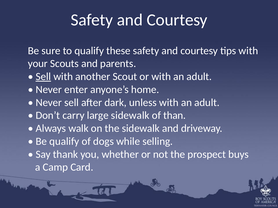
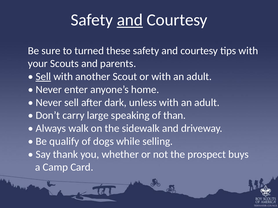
and at (130, 20) underline: none -> present
to qualify: qualify -> turned
large sidewalk: sidewalk -> speaking
